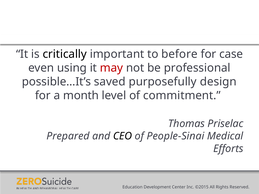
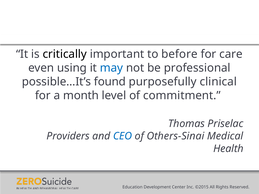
case: case -> care
may colour: red -> blue
saved: saved -> found
design: design -> clinical
Prepared: Prepared -> Providers
CEO colour: black -> blue
People-Sinai: People-Sinai -> Others-Sinai
Efforts: Efforts -> Health
